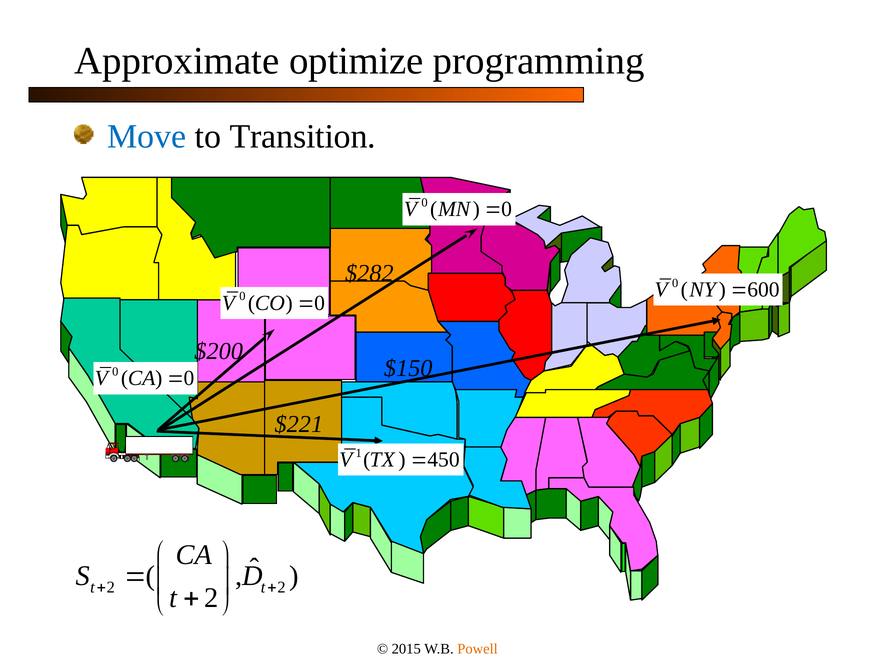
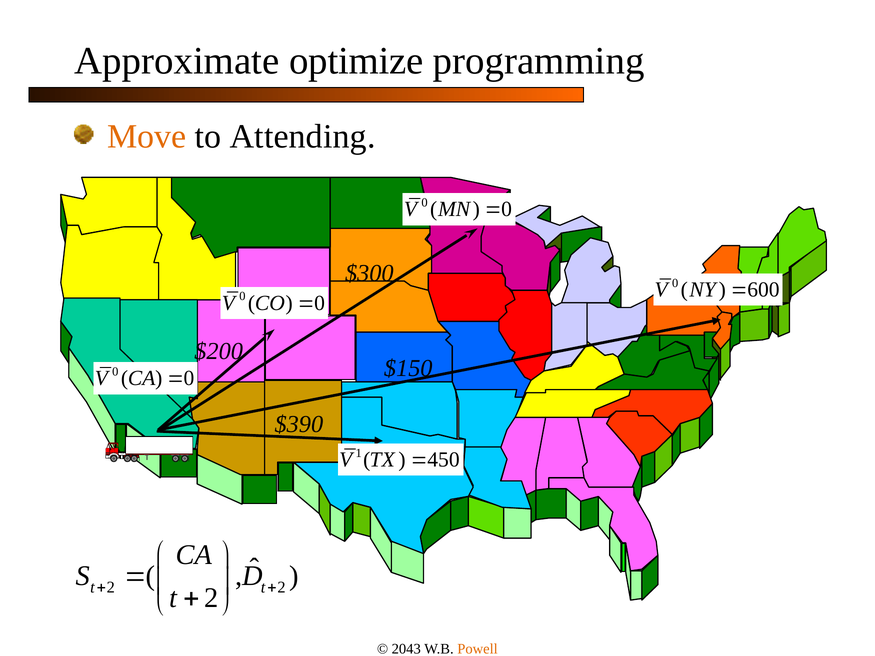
Move colour: blue -> orange
Transition: Transition -> Attending
$282: $282 -> $300
$221: $221 -> $390
2015: 2015 -> 2043
